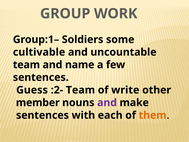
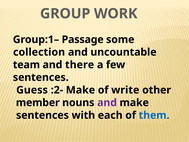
Soldiers: Soldiers -> Passage
cultivable: cultivable -> collection
name: name -> there
:2- Team: Team -> Make
them colour: orange -> blue
